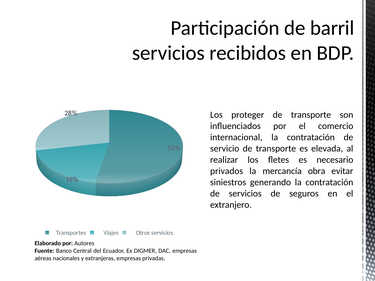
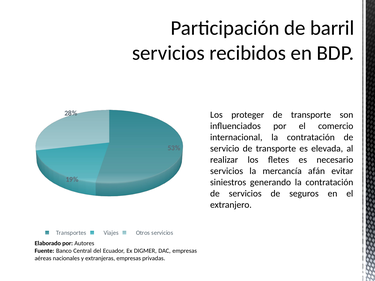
privados at (227, 171): privados -> servicios
obra: obra -> afán
